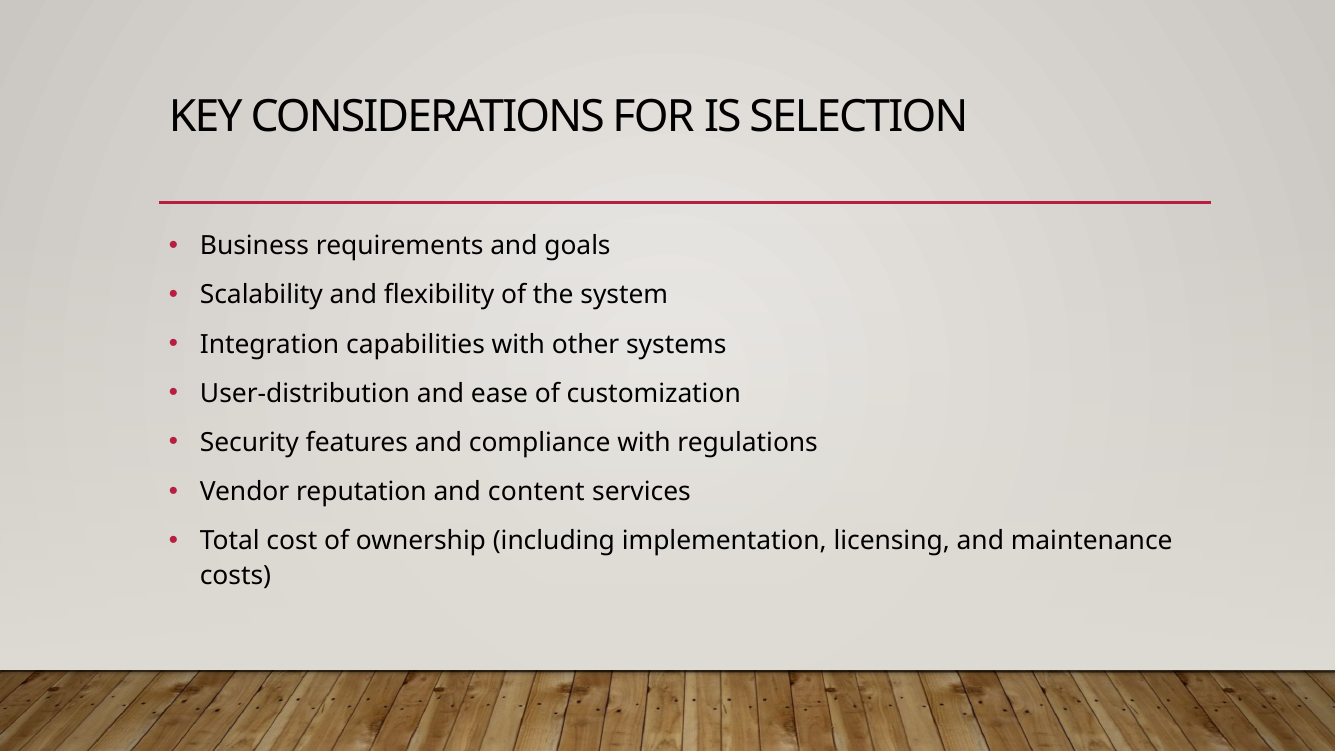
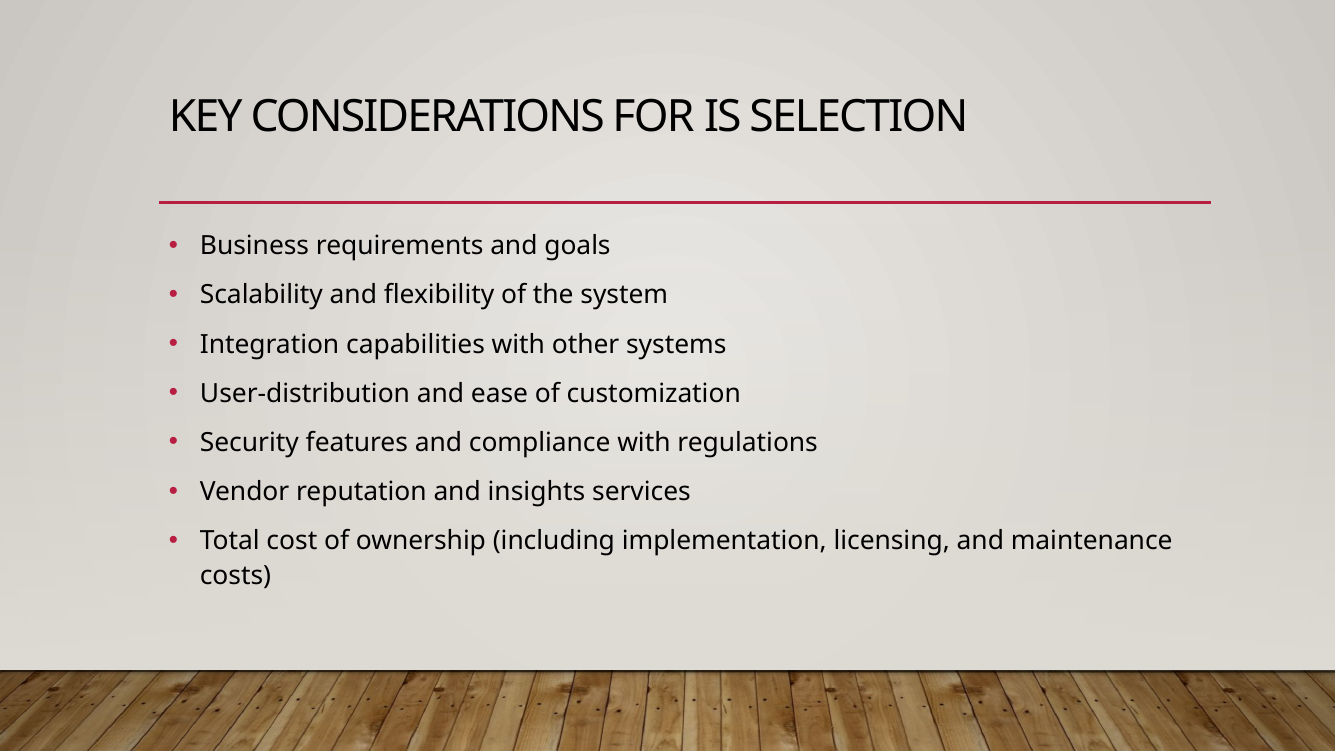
content: content -> insights
